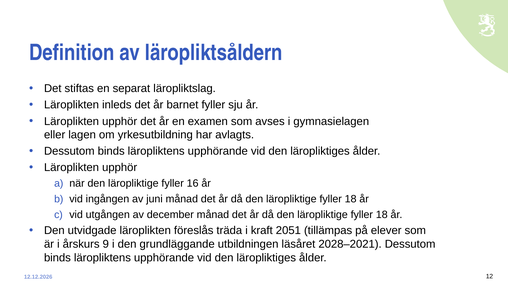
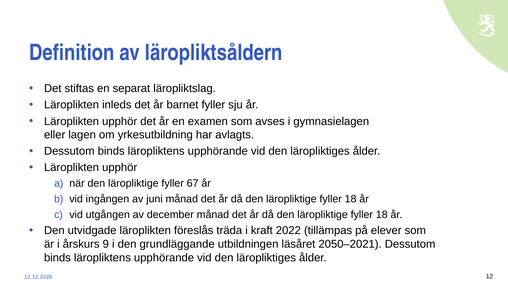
16: 16 -> 67
2051: 2051 -> 2022
2028–2021: 2028–2021 -> 2050–2021
